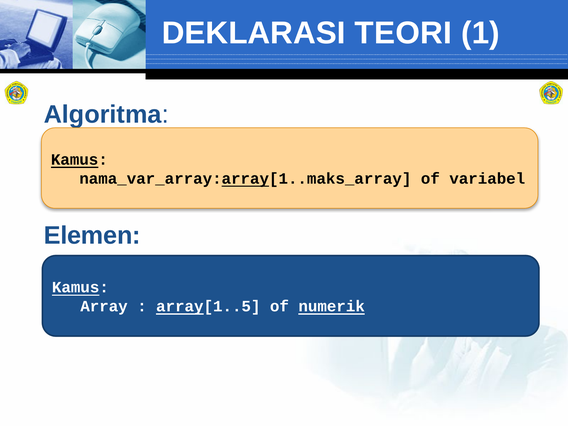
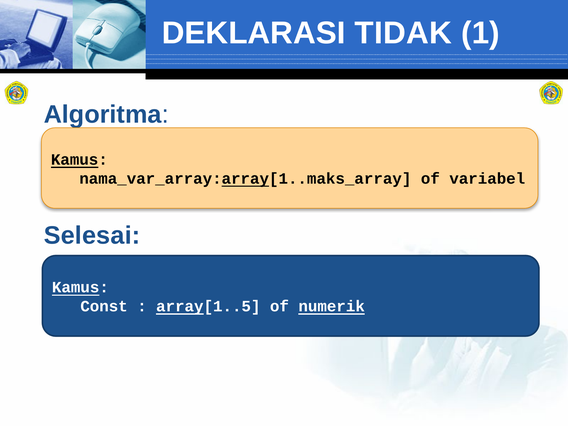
TEORI: TEORI -> TIDAK
Elemen: Elemen -> Selesai
Array: Array -> Const
